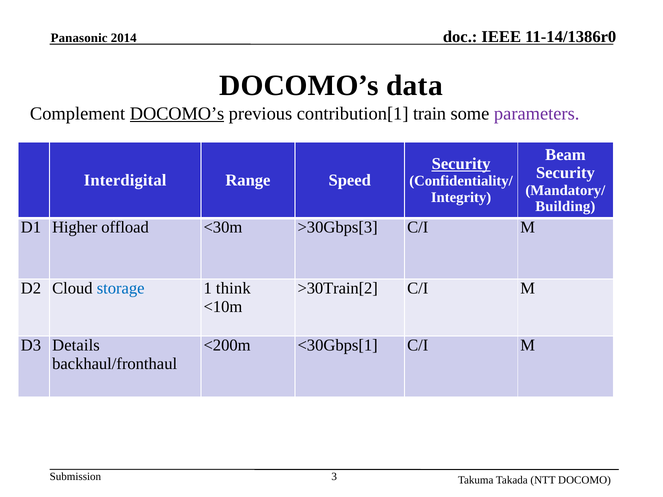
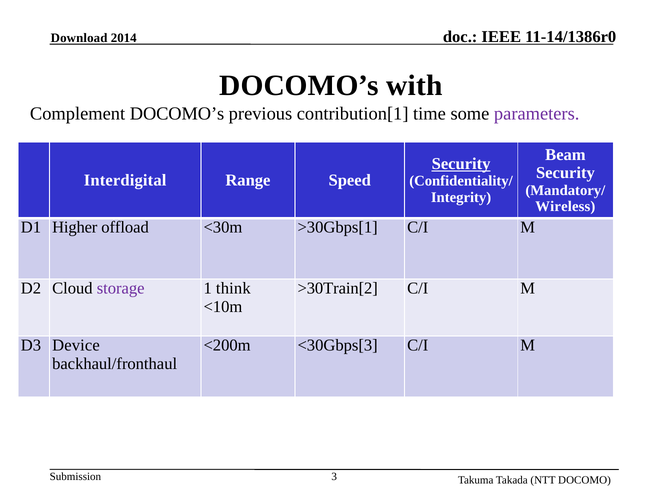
Panasonic: Panasonic -> Download
data: data -> with
DOCOMO’s at (177, 114) underline: present -> none
train: train -> time
Building: Building -> Wireless
>30Gbps[3: >30Gbps[3 -> >30Gbps[1
storage colour: blue -> purple
Details: Details -> Device
<30Gbps[1: <30Gbps[1 -> <30Gbps[3
